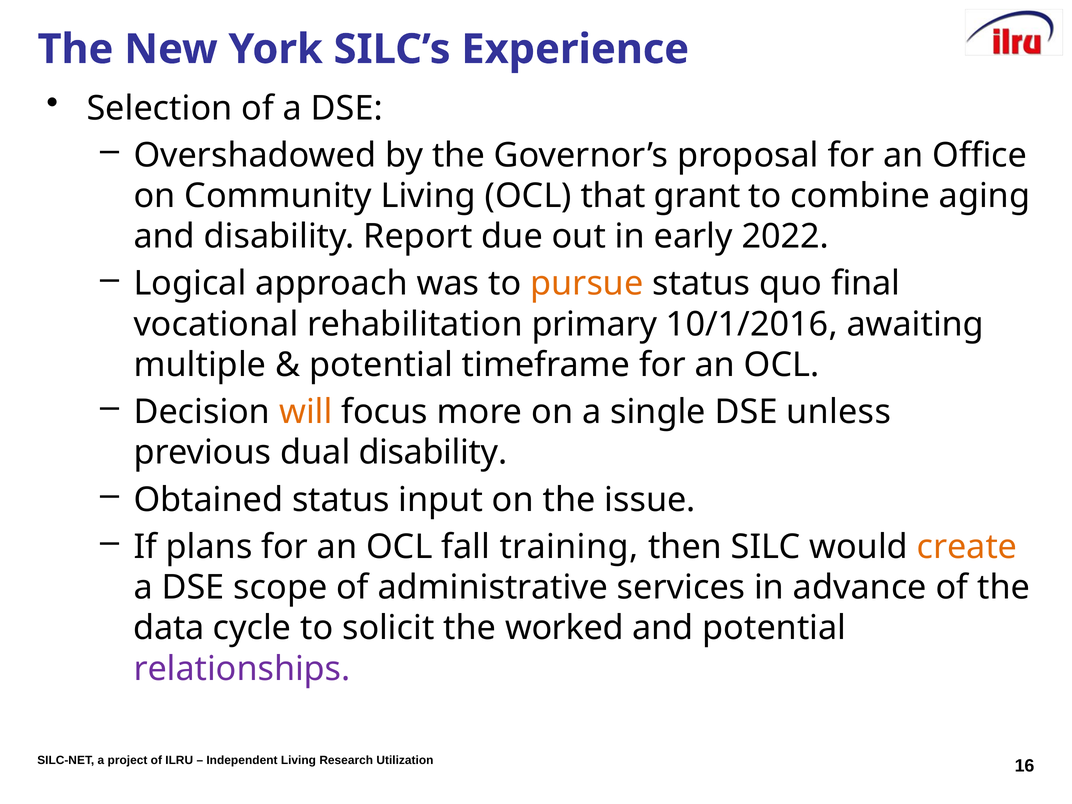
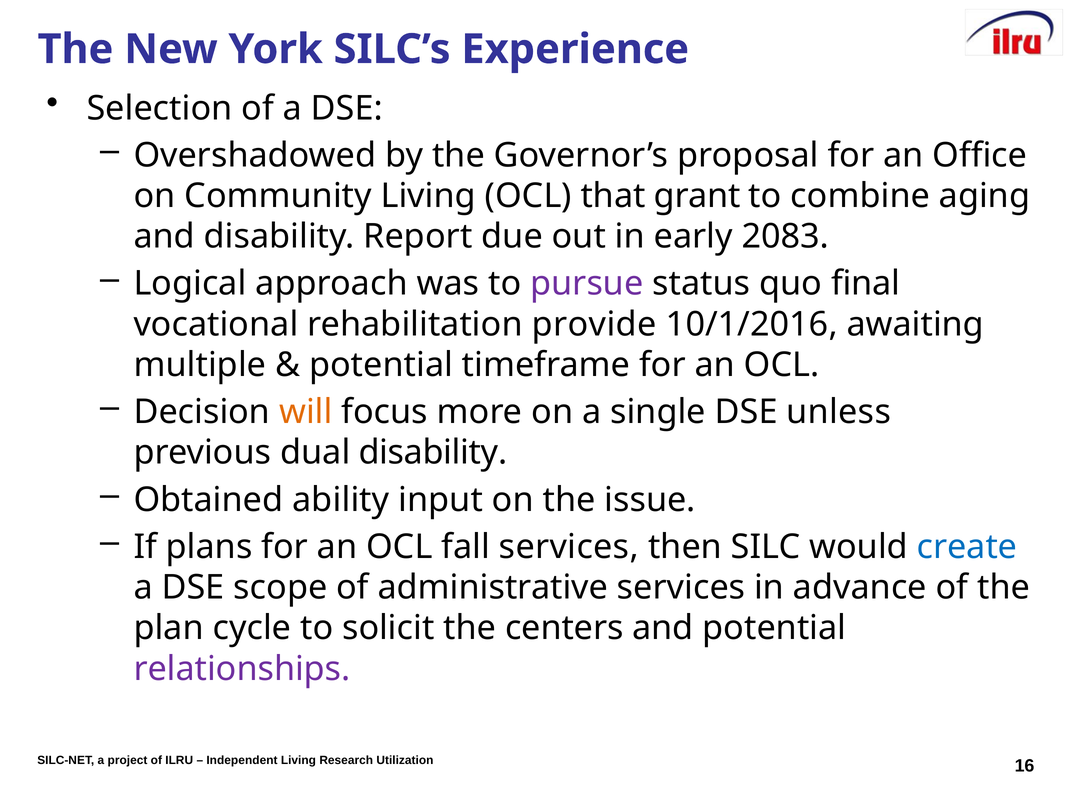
2022: 2022 -> 2083
pursue colour: orange -> purple
primary: primary -> provide
Obtained status: status -> ability
fall training: training -> services
create colour: orange -> blue
data: data -> plan
worked: worked -> centers
